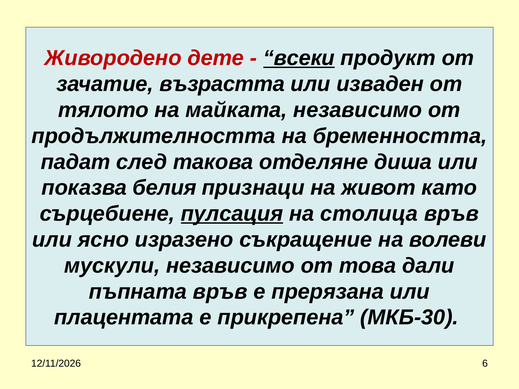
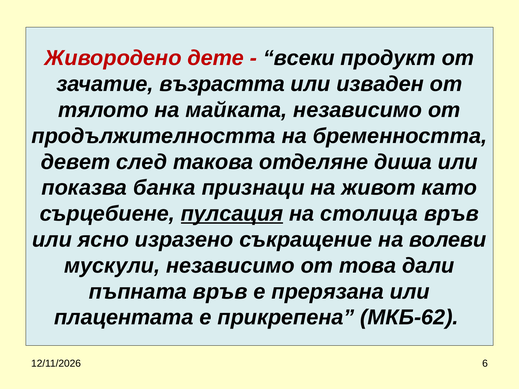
всеки underline: present -> none
падат: падат -> девет
белия: белия -> банка
МКБ-30: МКБ-30 -> МКБ-62
